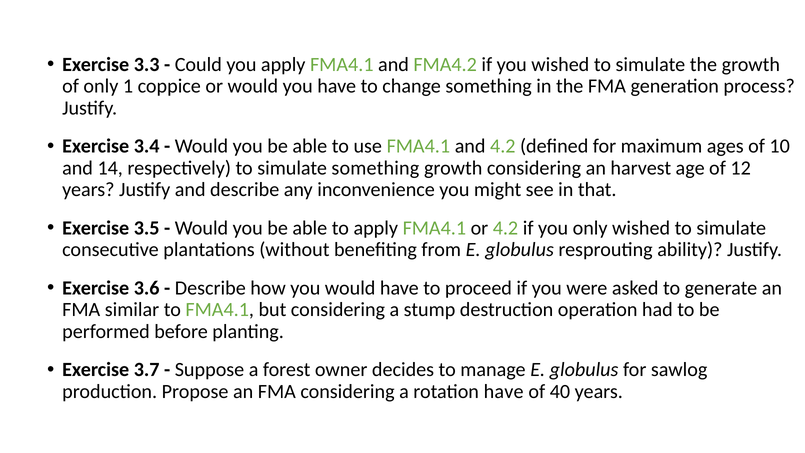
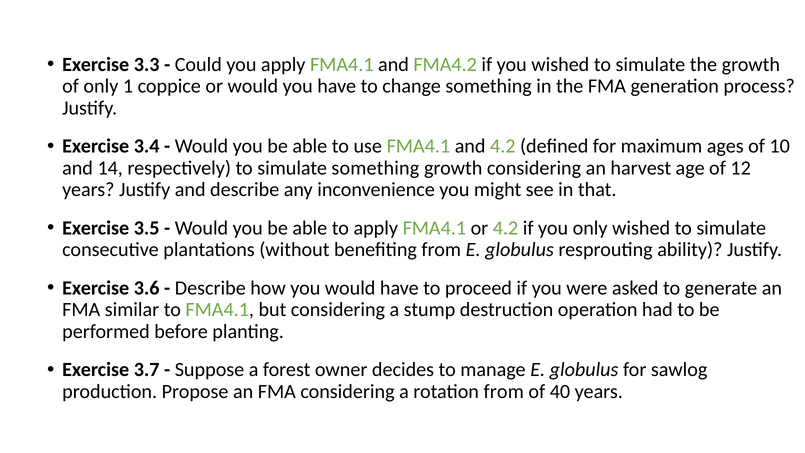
rotation have: have -> from
